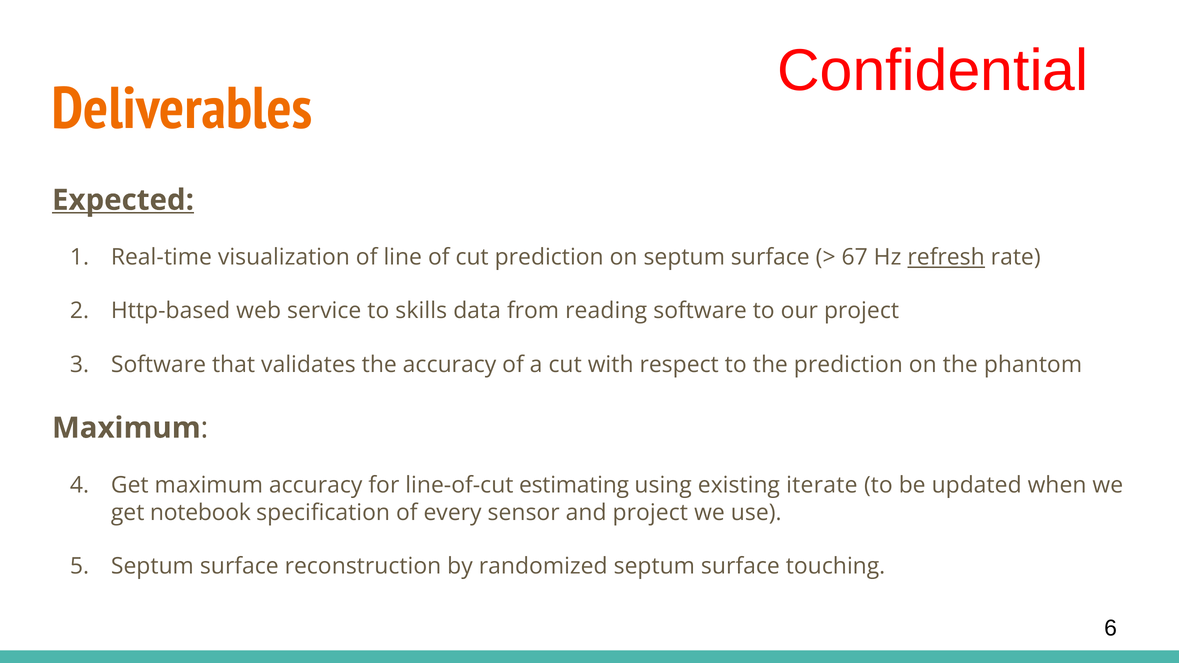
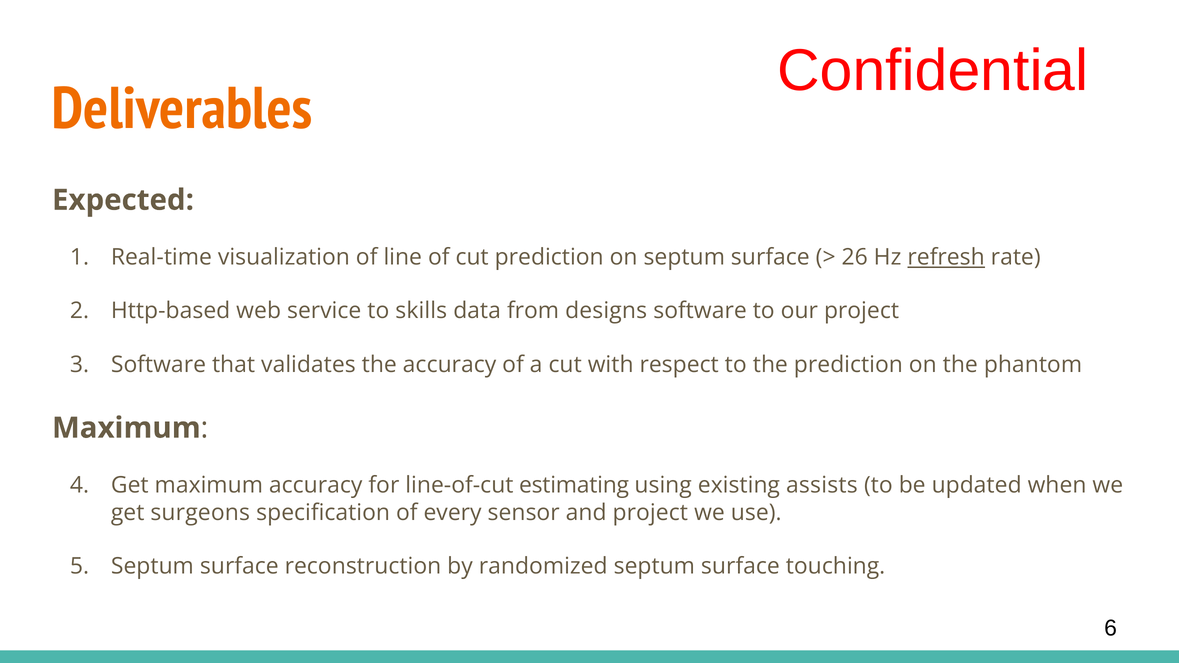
Expected underline: present -> none
67: 67 -> 26
reading: reading -> designs
iterate: iterate -> assists
notebook: notebook -> surgeons
